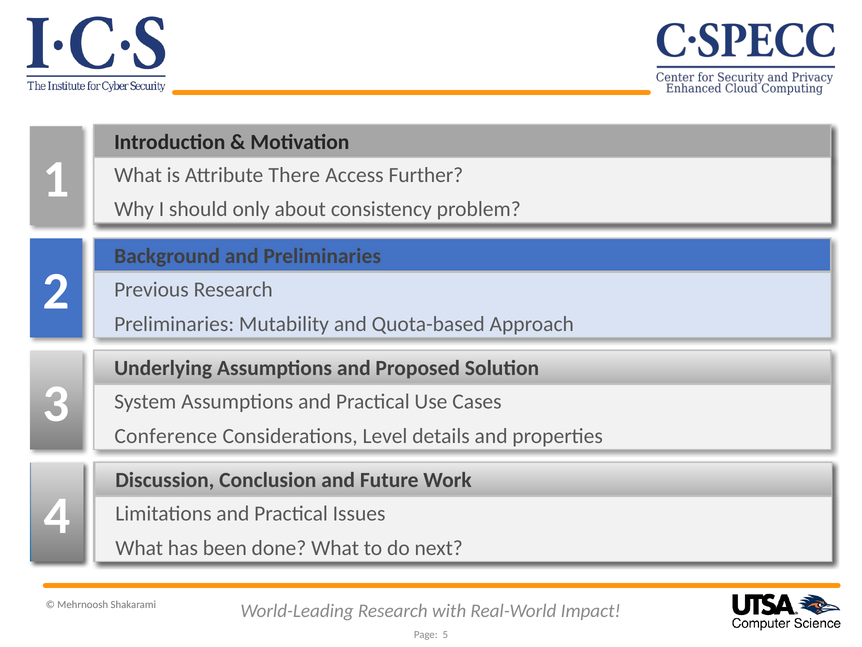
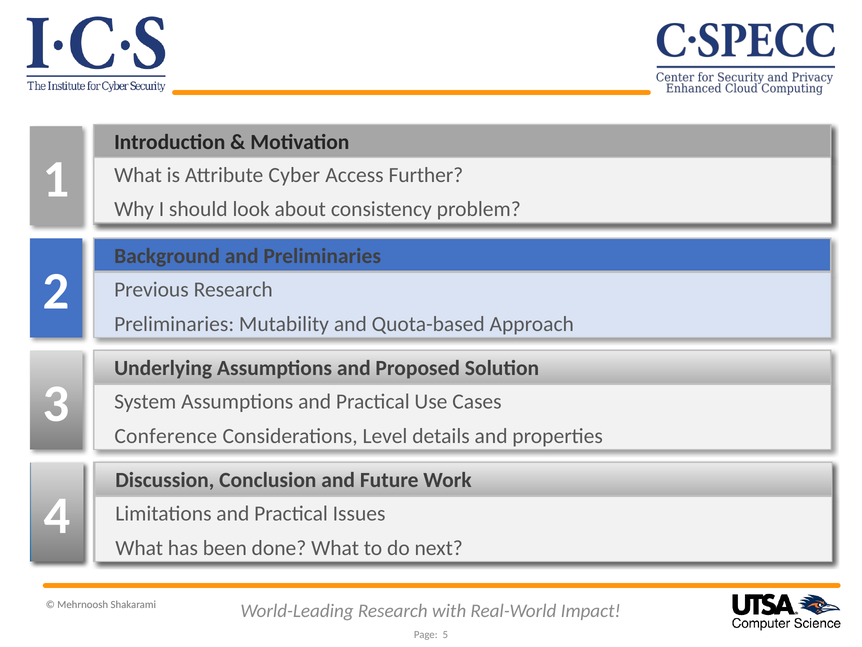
There: There -> Cyber
should only: only -> look
